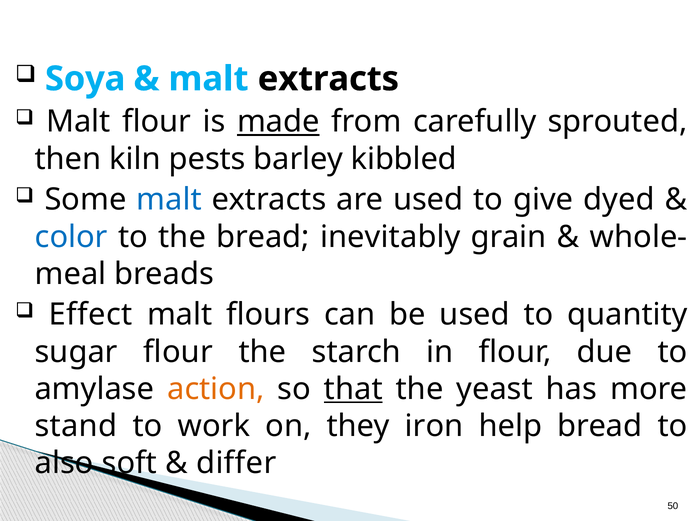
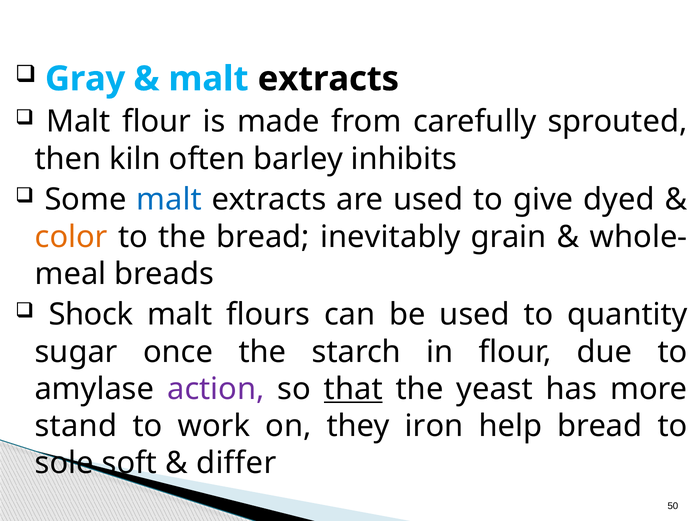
Soya: Soya -> Gray
made underline: present -> none
pests: pests -> often
kibbled: kibbled -> inhibits
color colour: blue -> orange
Effect: Effect -> Shock
sugar flour: flour -> once
action colour: orange -> purple
also: also -> sole
